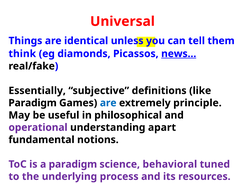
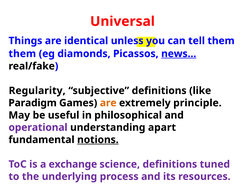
think at (22, 54): think -> them
Essentially: Essentially -> Regularity
are at (108, 103) colour: blue -> orange
notions at (98, 140) underline: none -> present
a paradigm: paradigm -> exchange
science behavioral: behavioral -> definitions
